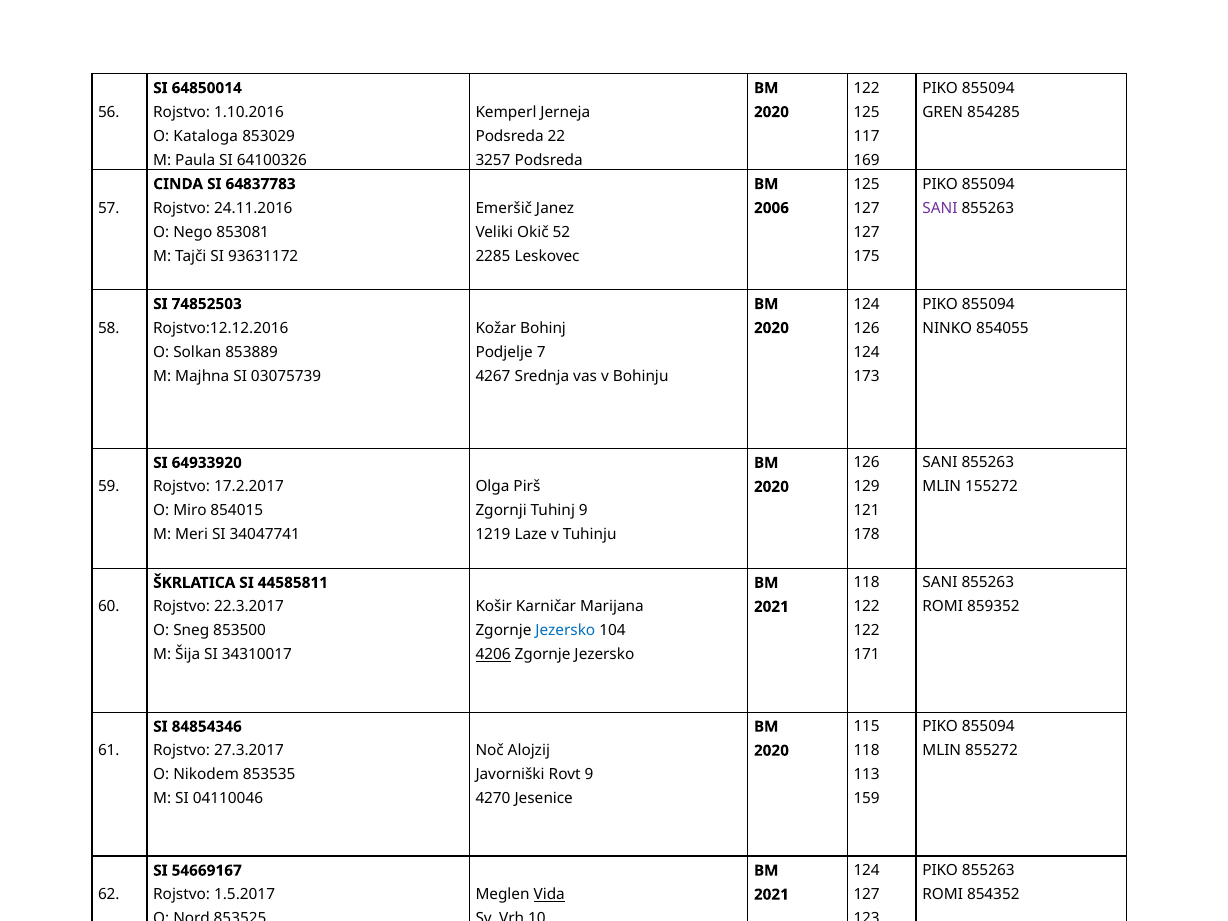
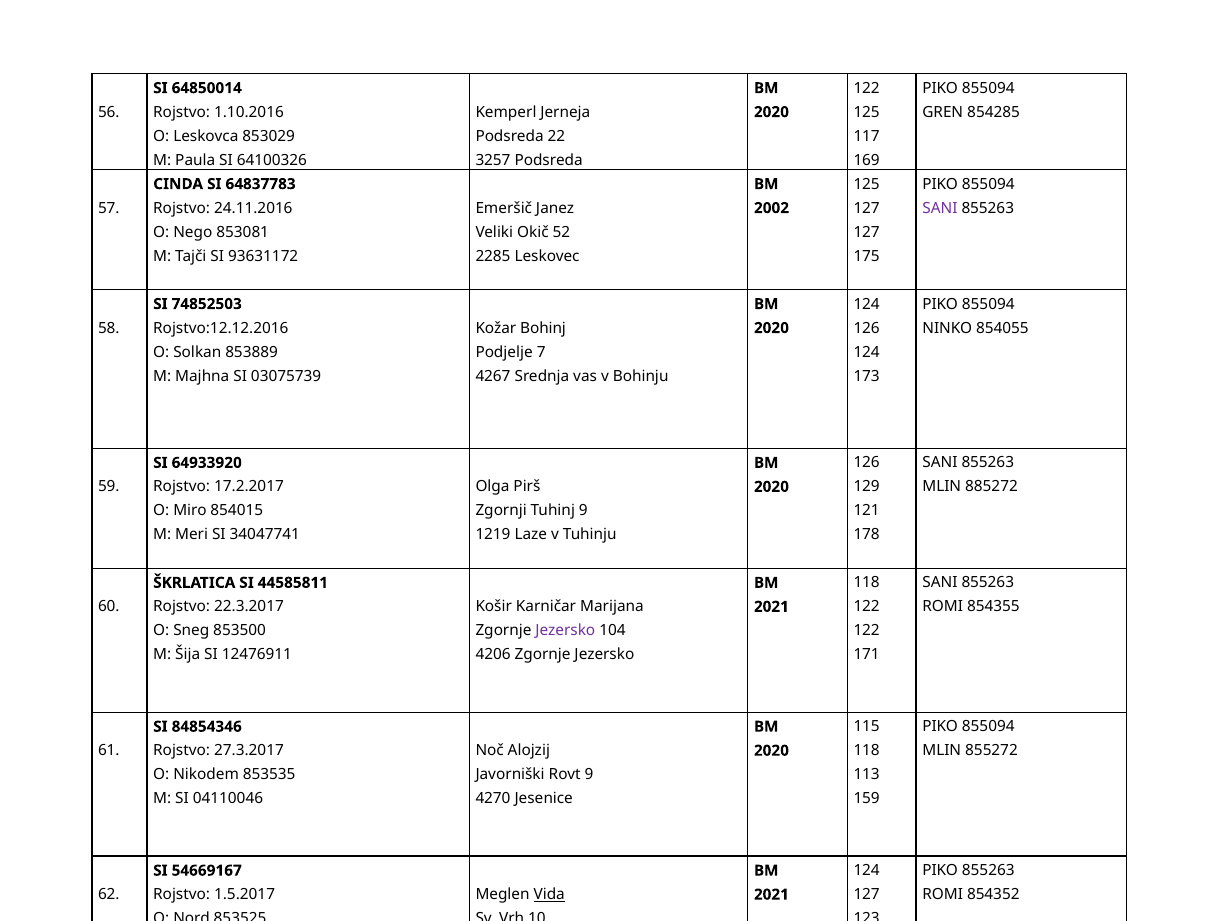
Kataloga: Kataloga -> Leskovca
2006: 2006 -> 2002
155272: 155272 -> 885272
859352: 859352 -> 854355
Jezersko at (565, 631) colour: blue -> purple
34310017: 34310017 -> 12476911
4206 underline: present -> none
